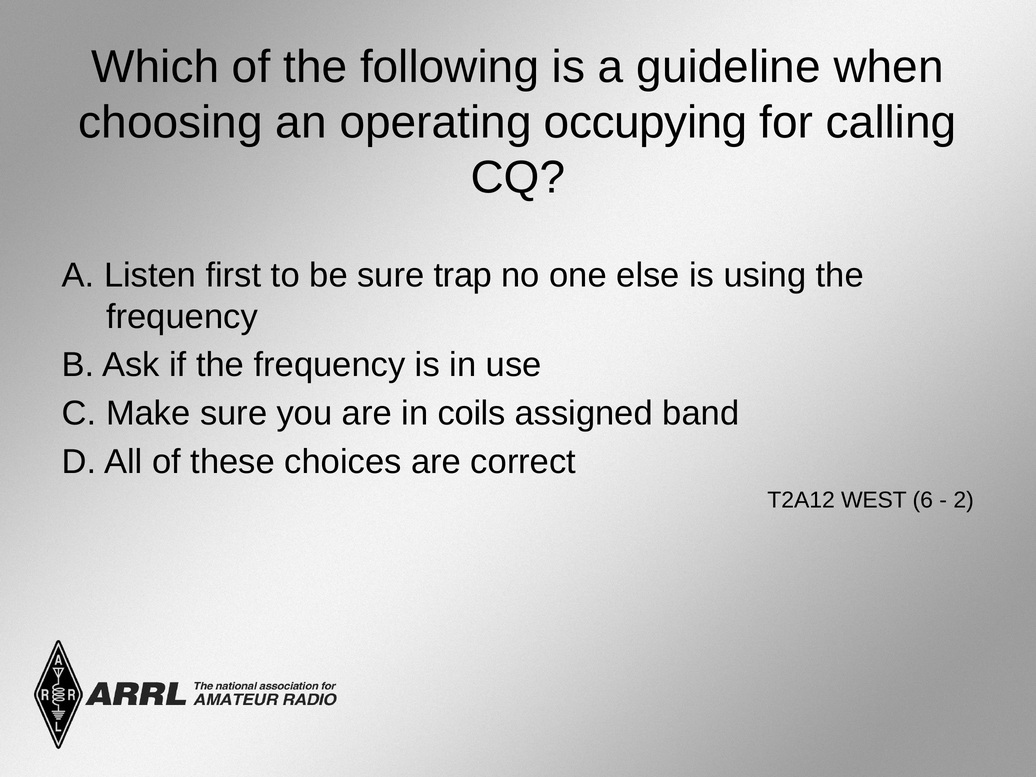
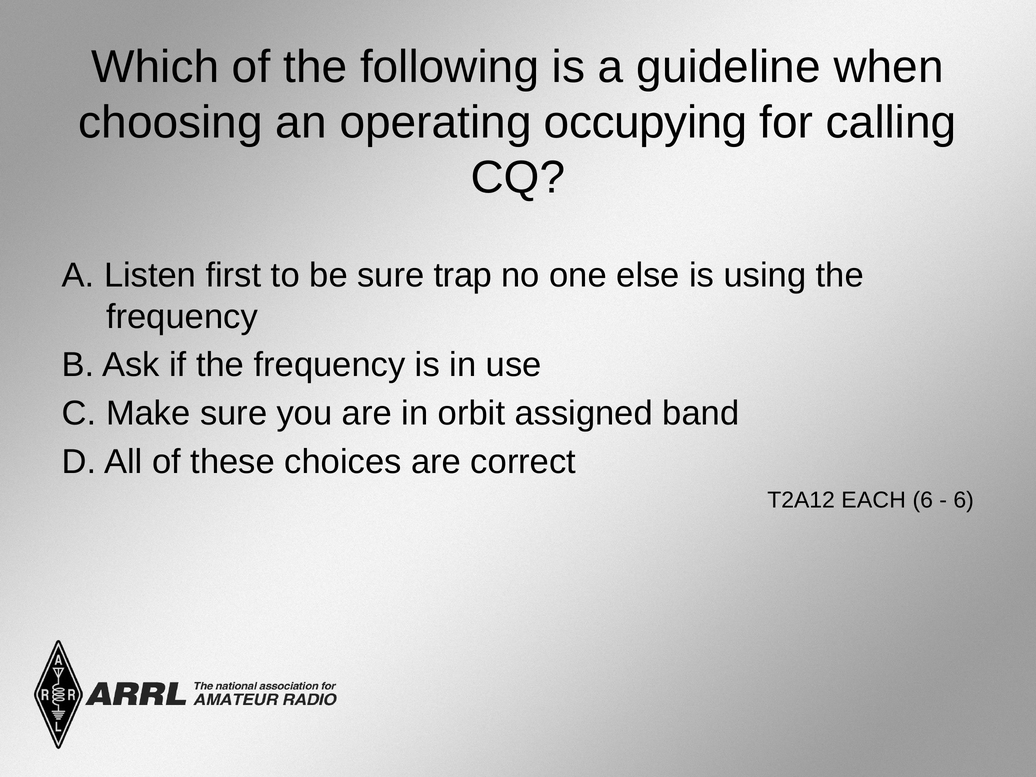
coils: coils -> orbit
WEST: WEST -> EACH
2 at (964, 500): 2 -> 6
